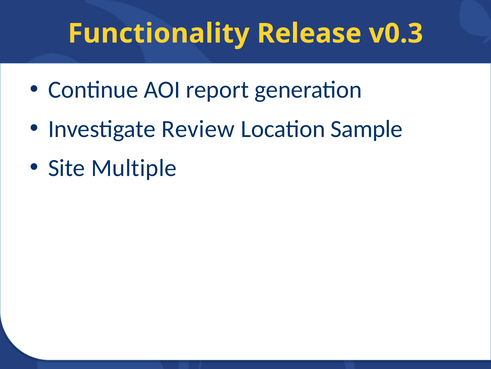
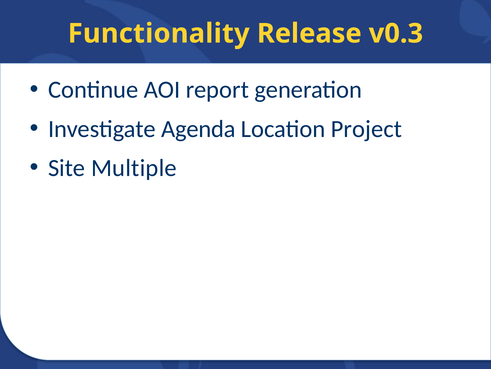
Review: Review -> Agenda
Sample: Sample -> Project
